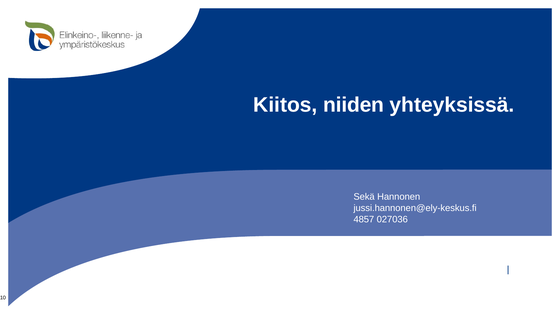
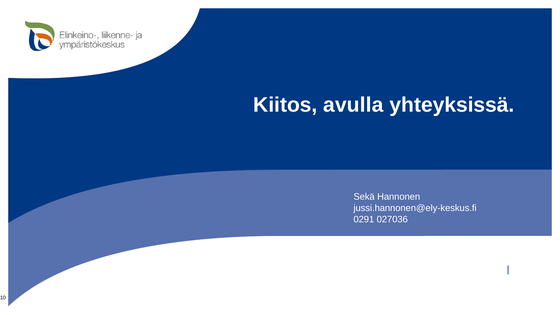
niiden: niiden -> avulla
4857: 4857 -> 0291
